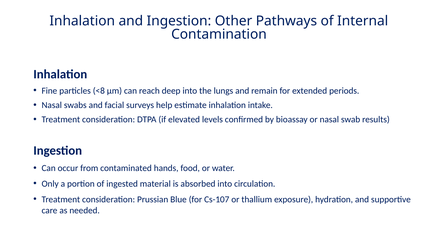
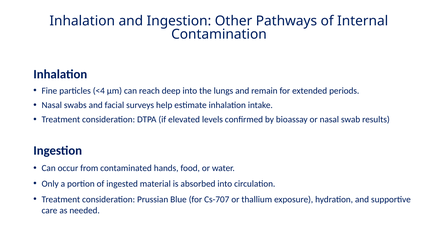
<8: <8 -> <4
Cs-107: Cs-107 -> Cs-707
